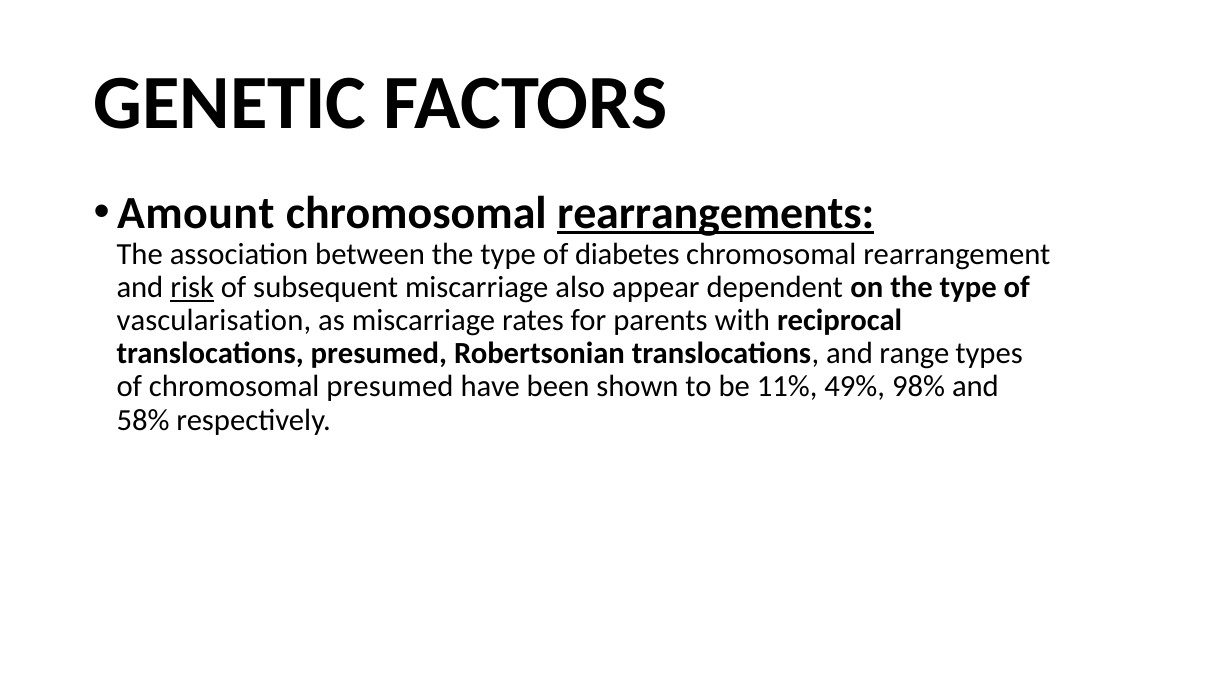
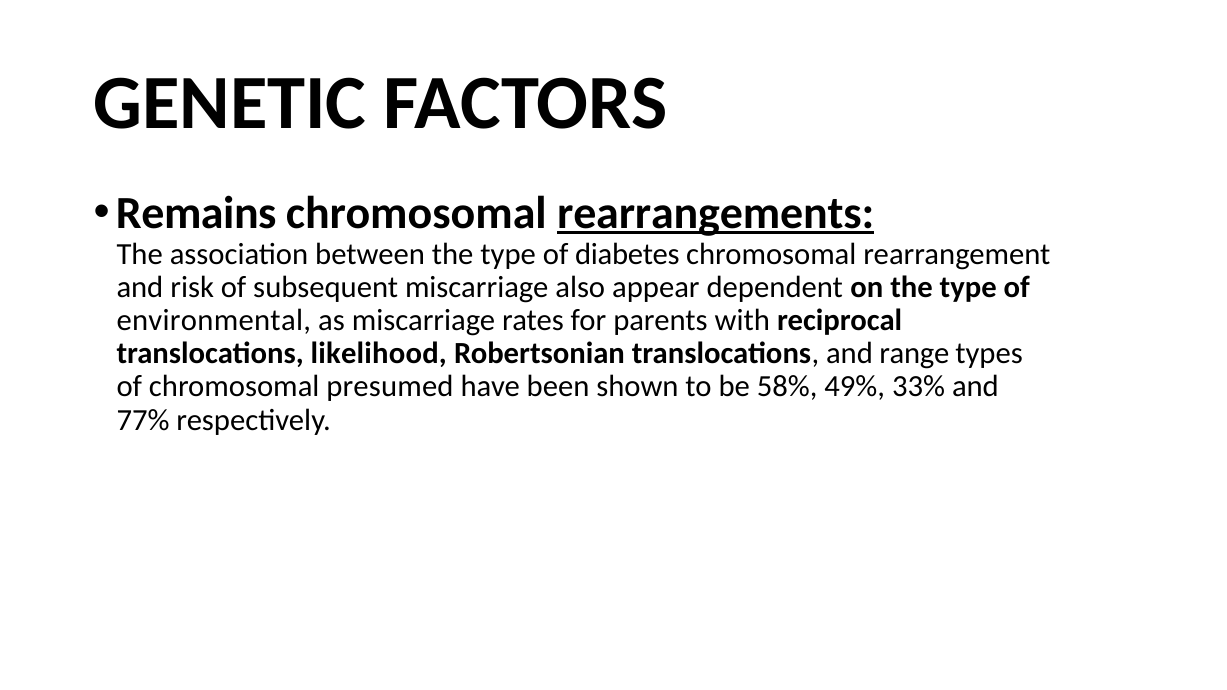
Amount: Amount -> Remains
risk underline: present -> none
vascularisation: vascularisation -> environmental
translocations presumed: presumed -> likelihood
11%: 11% -> 58%
98%: 98% -> 33%
58%: 58% -> 77%
